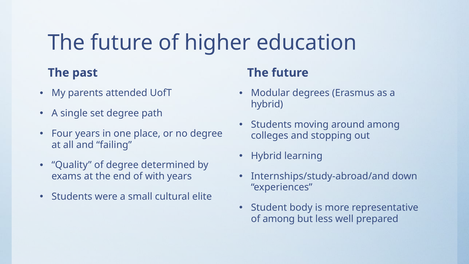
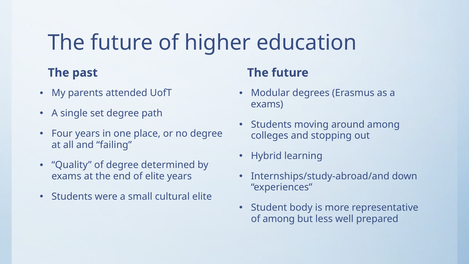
hybrid at (267, 104): hybrid -> exams
of with: with -> elite
